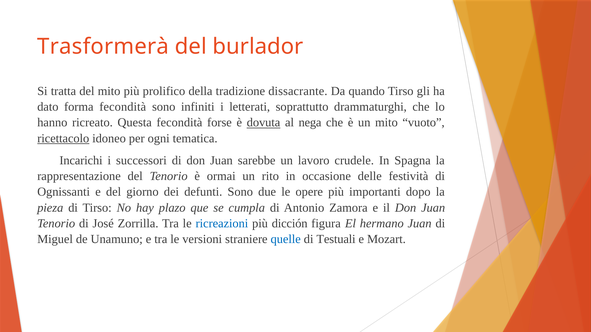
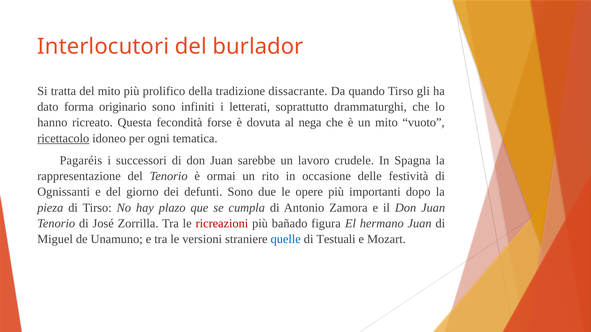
Trasformerà: Trasformerà -> Interlocutori
forma fecondità: fecondità -> originario
dovuta underline: present -> none
Incarichi: Incarichi -> Pagaréis
ricreazioni colour: blue -> red
dicción: dicción -> bañado
